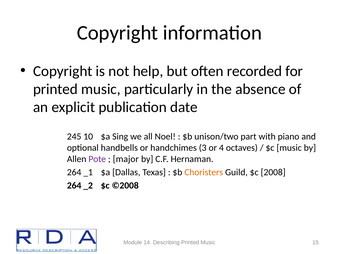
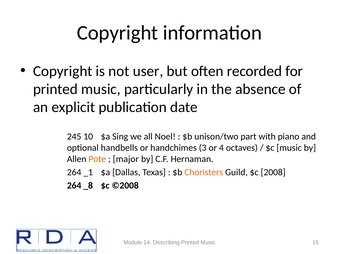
help: help -> user
Pote colour: purple -> orange
_2: _2 -> _8
